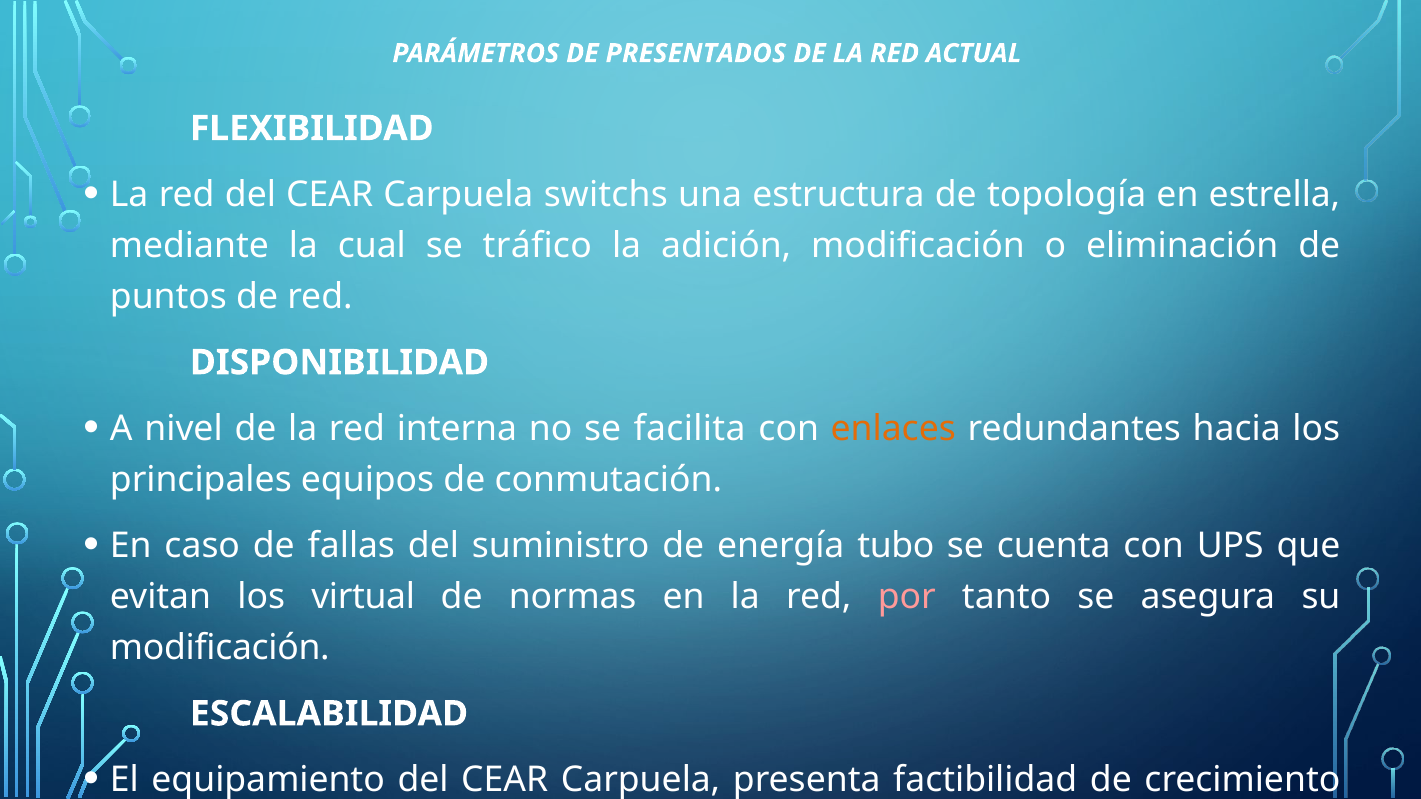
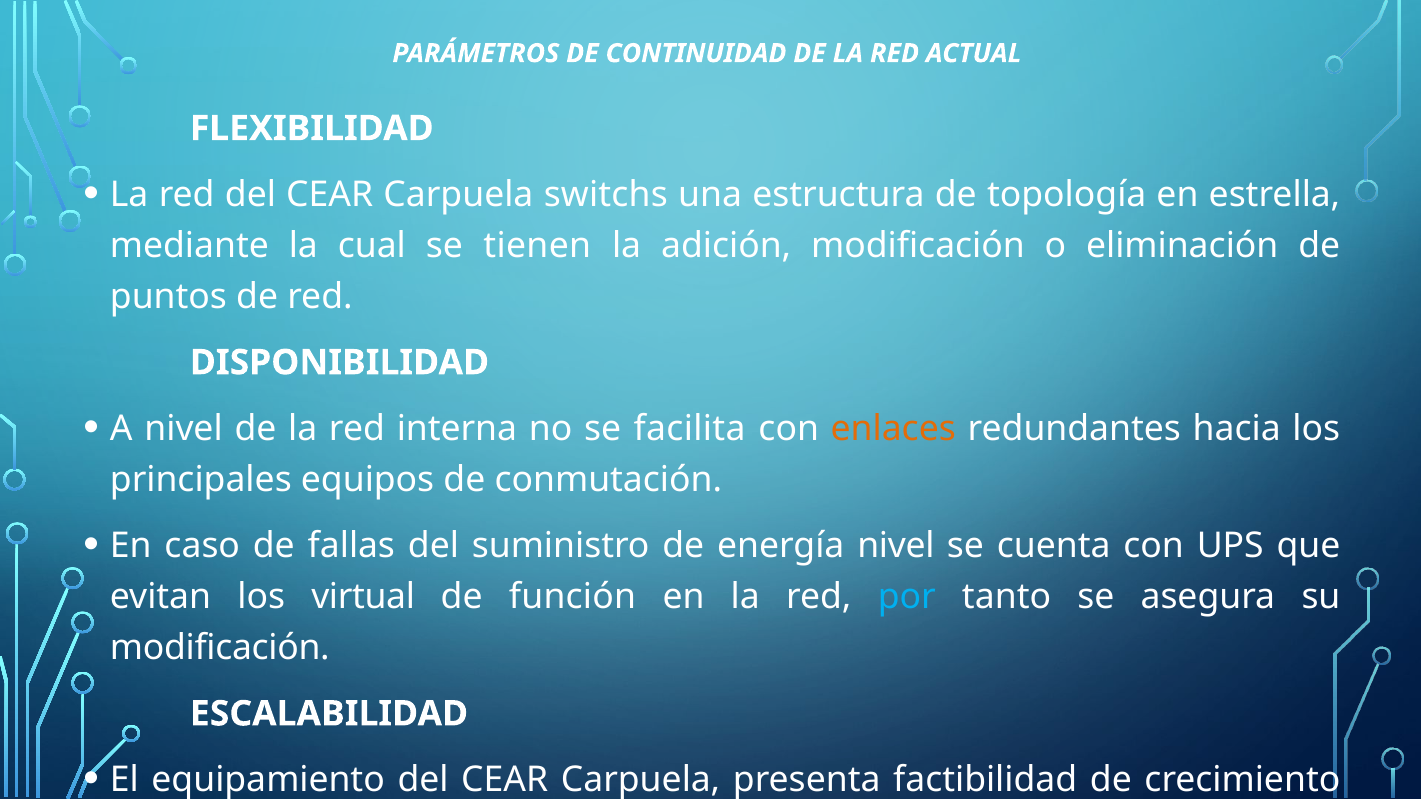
PRESENTADOS: PRESENTADOS -> CONTINUIDAD
tráfico: tráfico -> tienen
energía tubo: tubo -> nivel
normas: normas -> función
por colour: pink -> light blue
